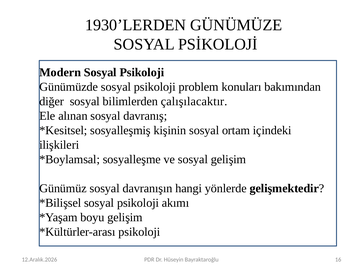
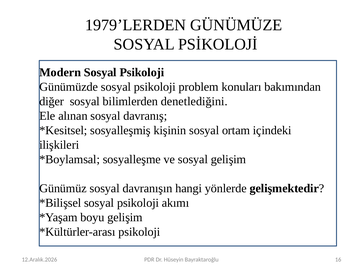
1930’LERDEN: 1930’LERDEN -> 1979’LERDEN
çalışılacaktır: çalışılacaktır -> denetlediğini
